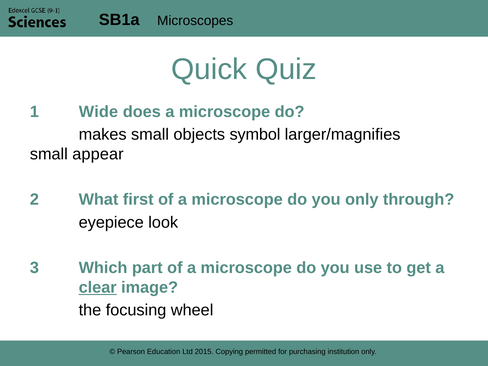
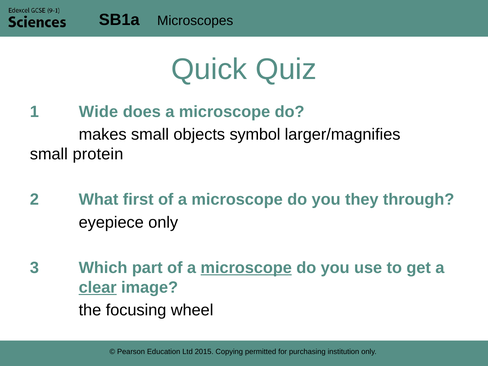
appear: appear -> protein
you only: only -> they
eyepiece look: look -> only
microscope at (246, 268) underline: none -> present
